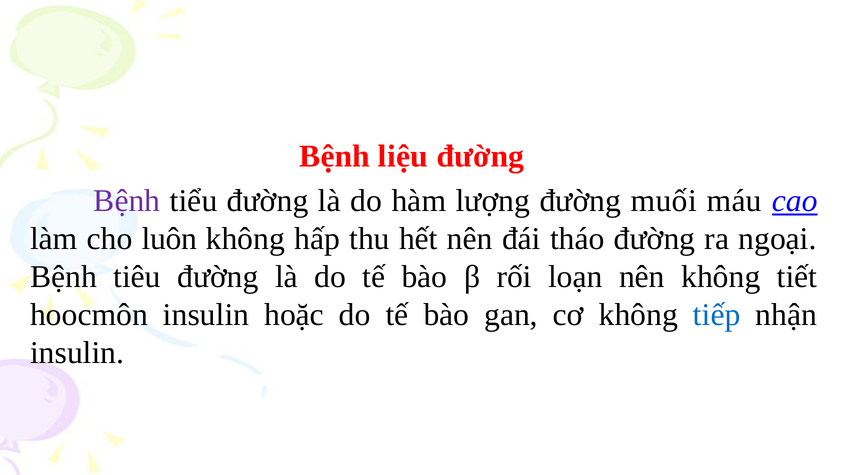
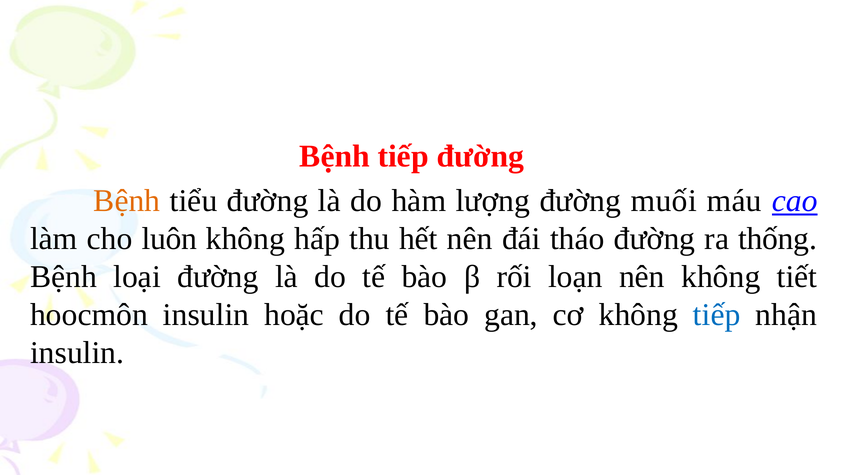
Bệnh liệu: liệu -> tiếp
Bệnh at (127, 201) colour: purple -> orange
ngoại: ngoại -> thống
tiêu: tiêu -> loại
